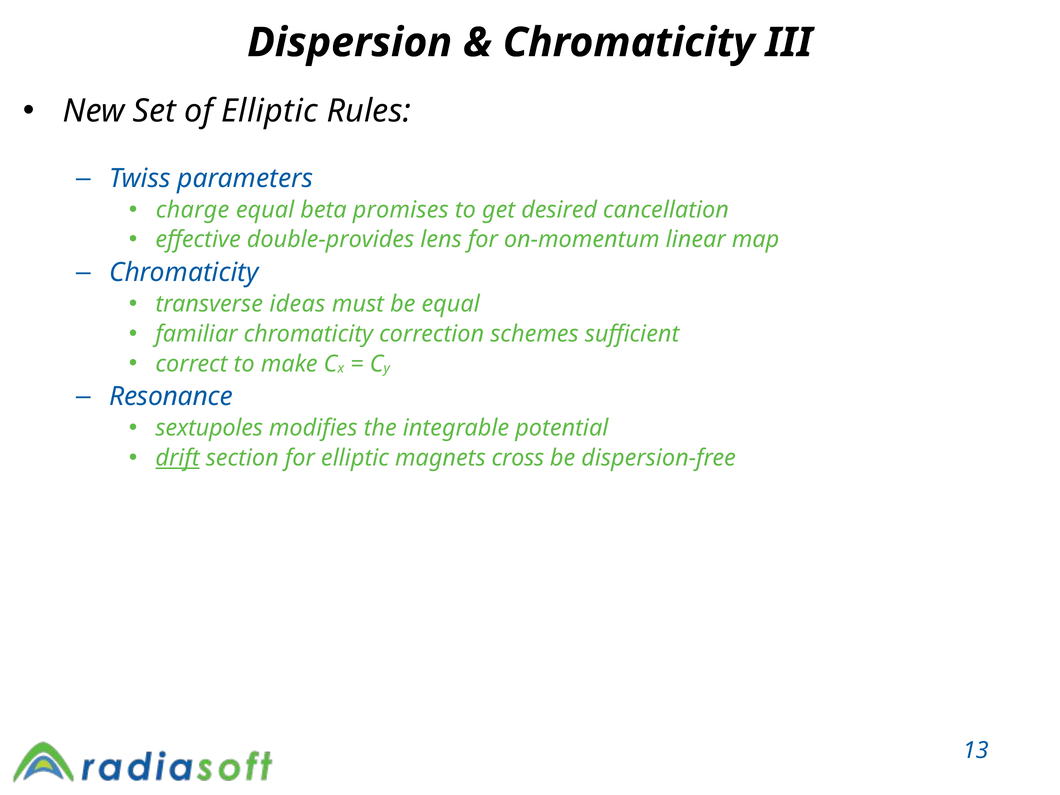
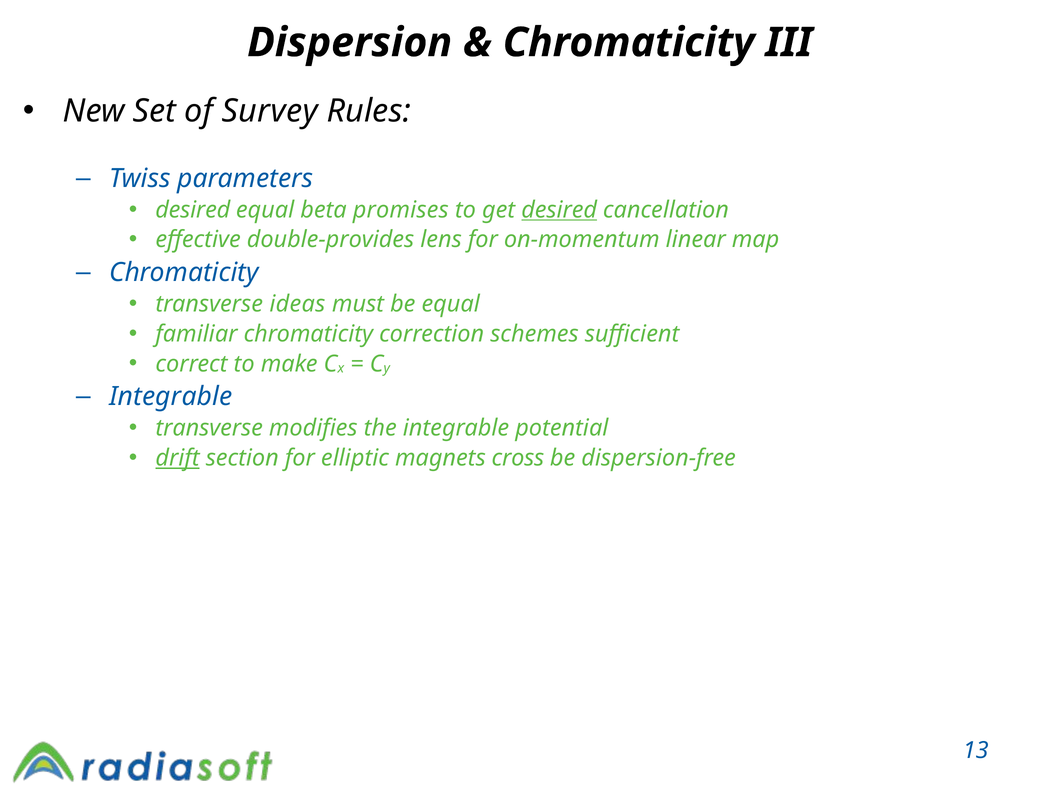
of Elliptic: Elliptic -> Survey
charge at (193, 210): charge -> desired
desired at (559, 210) underline: none -> present
Resonance at (171, 397): Resonance -> Integrable
sextupoles at (209, 428): sextupoles -> transverse
